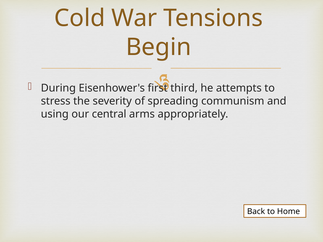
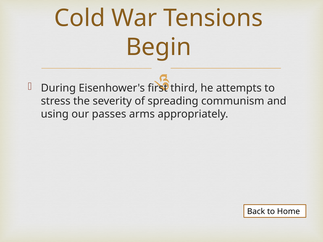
central: central -> passes
